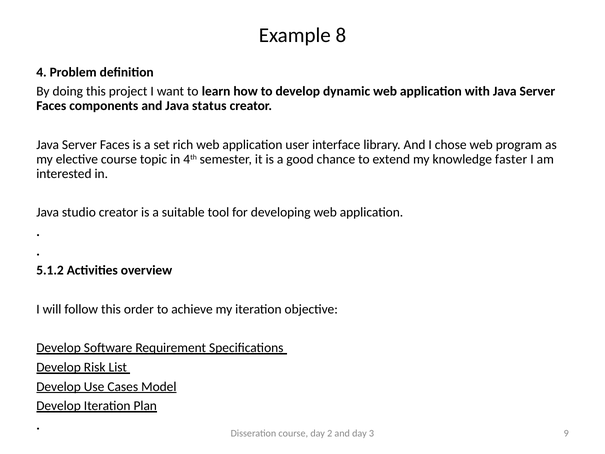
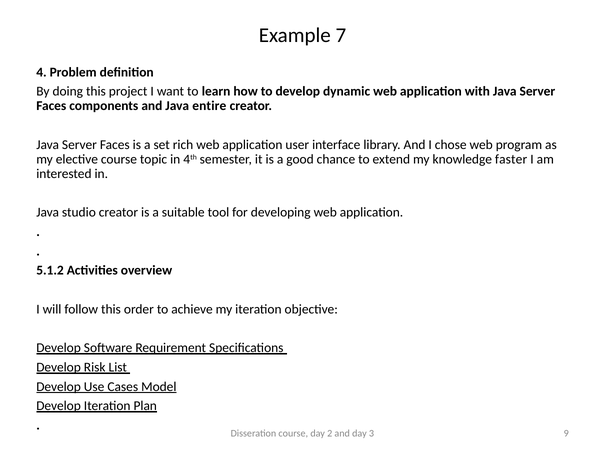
8: 8 -> 7
status: status -> entire
